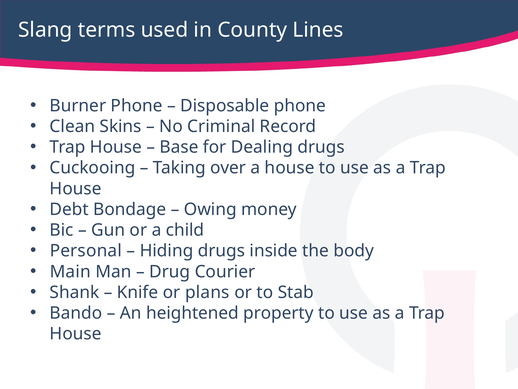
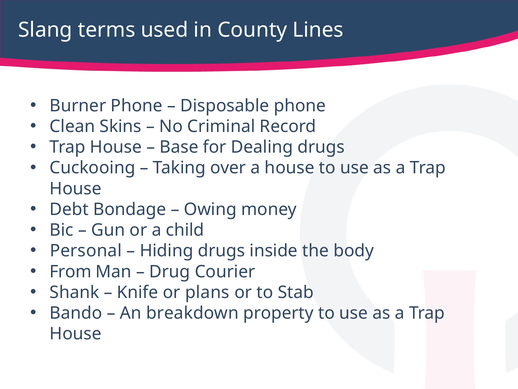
Main: Main -> From
heightened: heightened -> breakdown
